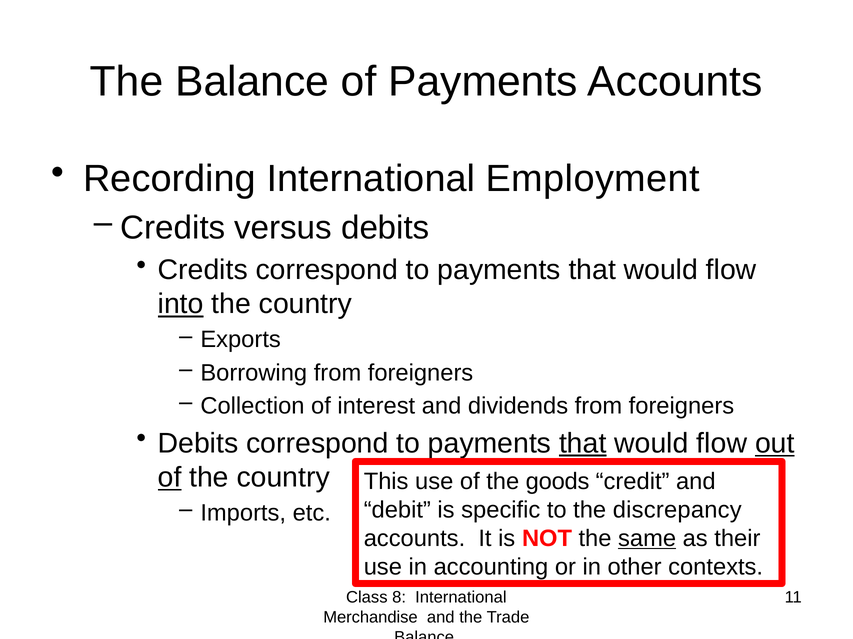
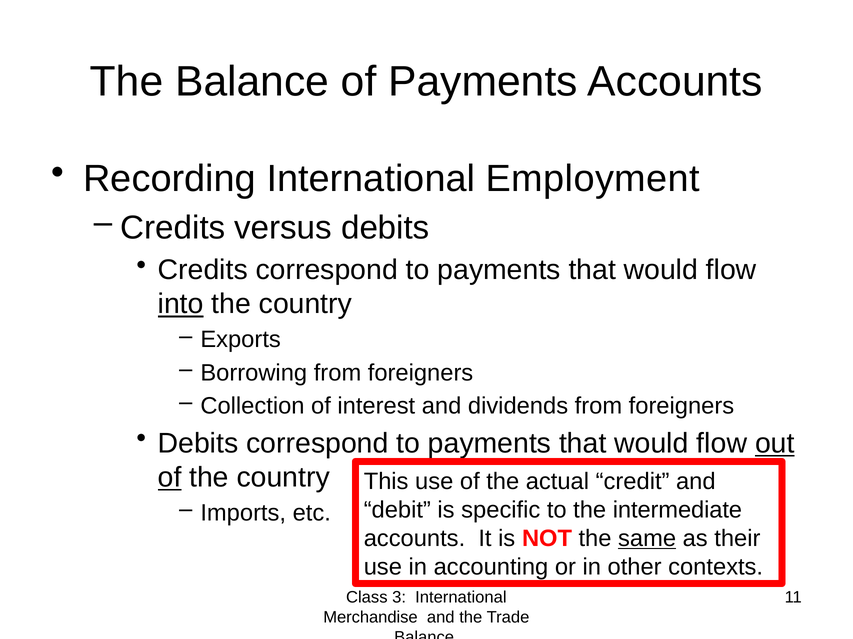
that at (583, 444) underline: present -> none
goods: goods -> actual
discrepancy: discrepancy -> intermediate
8: 8 -> 3
